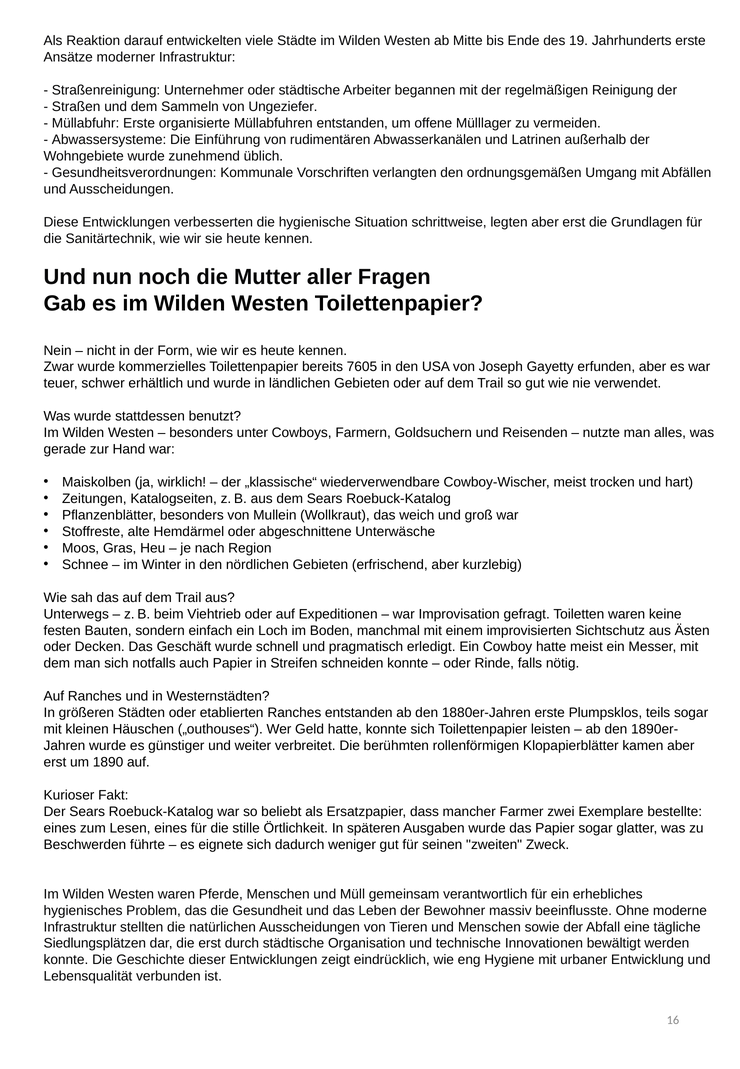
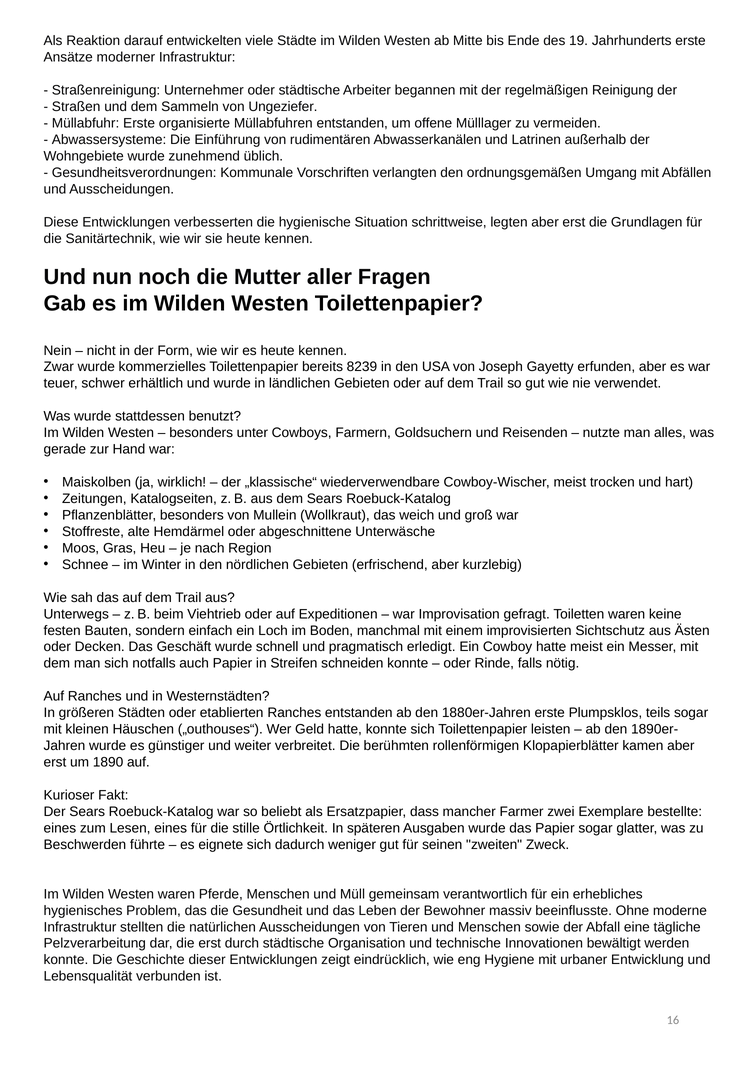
7605: 7605 -> 8239
Siedlungsplätzen: Siedlungsplätzen -> Pelzverarbeitung
